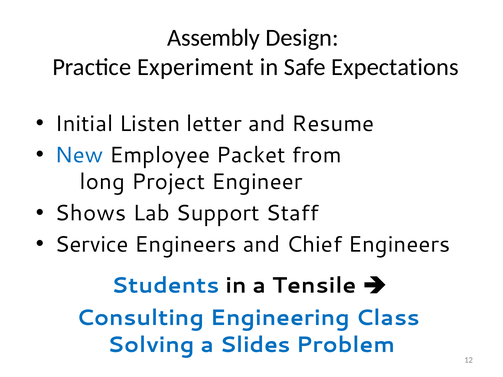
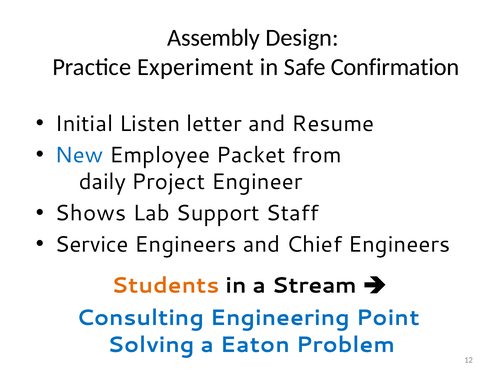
Expectations: Expectations -> Confirmation
long: long -> daily
Students colour: blue -> orange
Tensile: Tensile -> Stream
Class: Class -> Point
Slides: Slides -> Eaton
